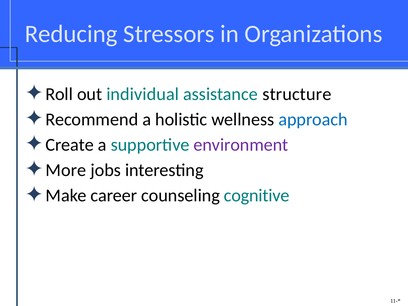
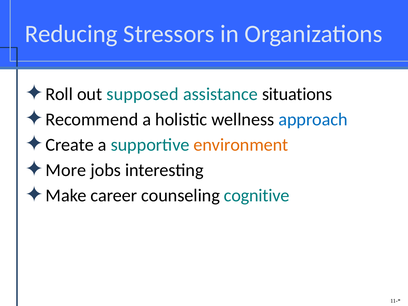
individual: individual -> supposed
structure: structure -> situations
environment colour: purple -> orange
